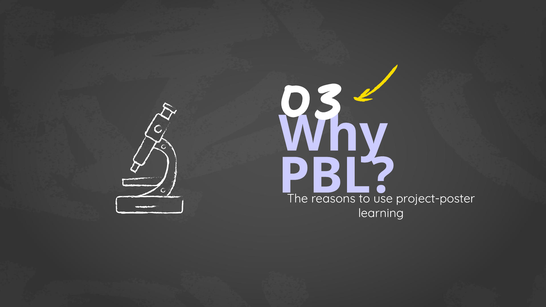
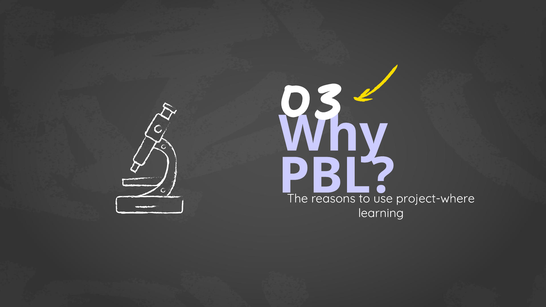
project-poster: project-poster -> project-where
